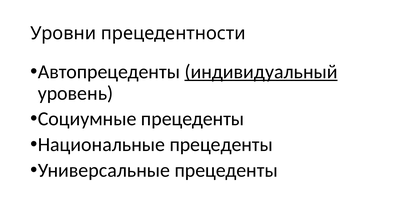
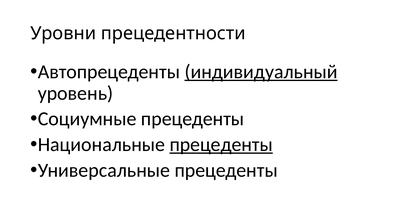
прецеденты at (221, 144) underline: none -> present
